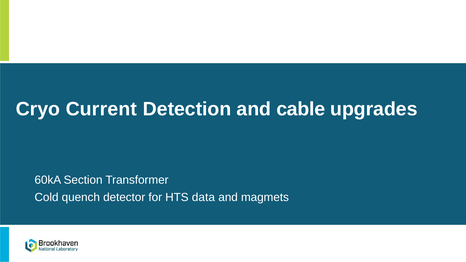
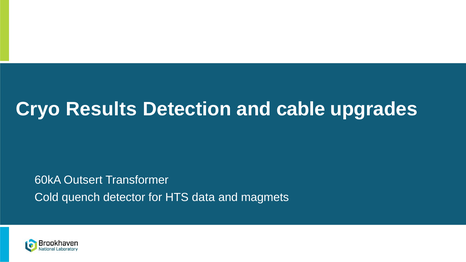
Current: Current -> Results
Section: Section -> Outsert
